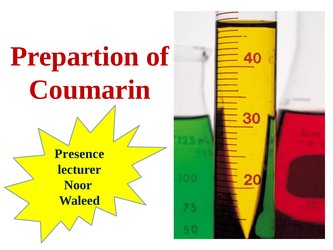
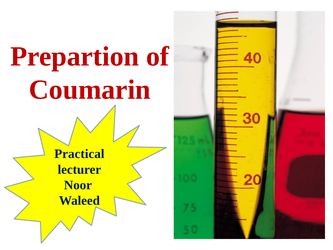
Presence: Presence -> Practical
